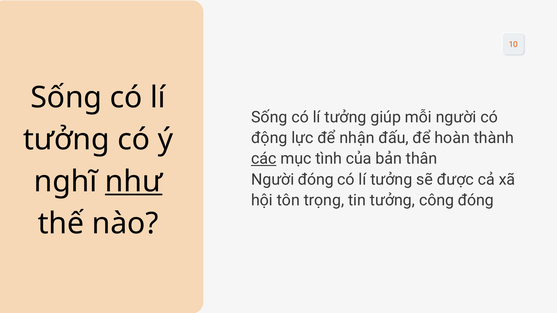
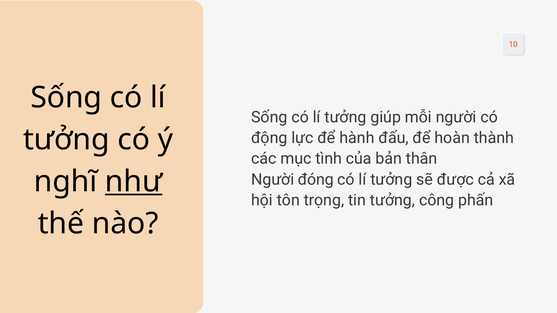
nhận: nhận -> hành
các underline: present -> none
công đóng: đóng -> phấn
